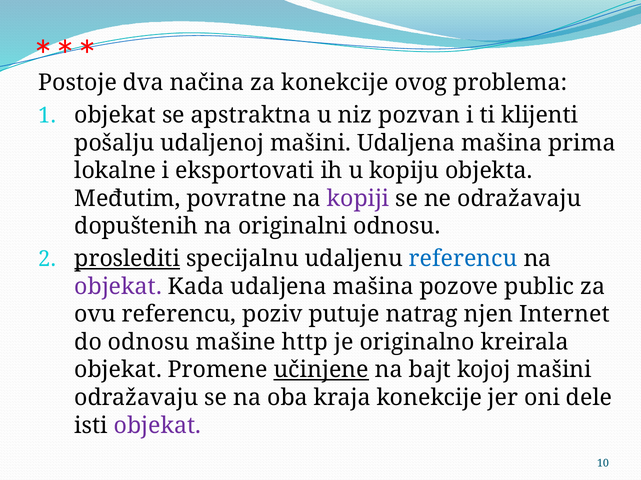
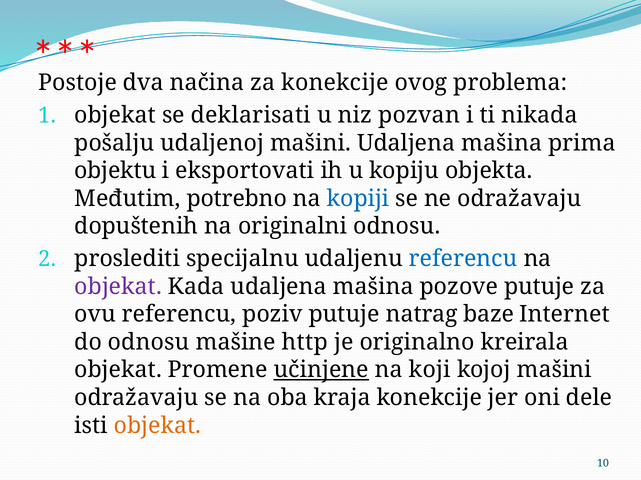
apstraktna: apstraktna -> deklarisati
klijenti: klijenti -> nikada
lokalne: lokalne -> objektu
povratne: povratne -> potrebno
kopiji colour: purple -> blue
proslediti underline: present -> none
pozove public: public -> putuje
njen: njen -> baze
bajt: bajt -> koji
objekat at (157, 426) colour: purple -> orange
